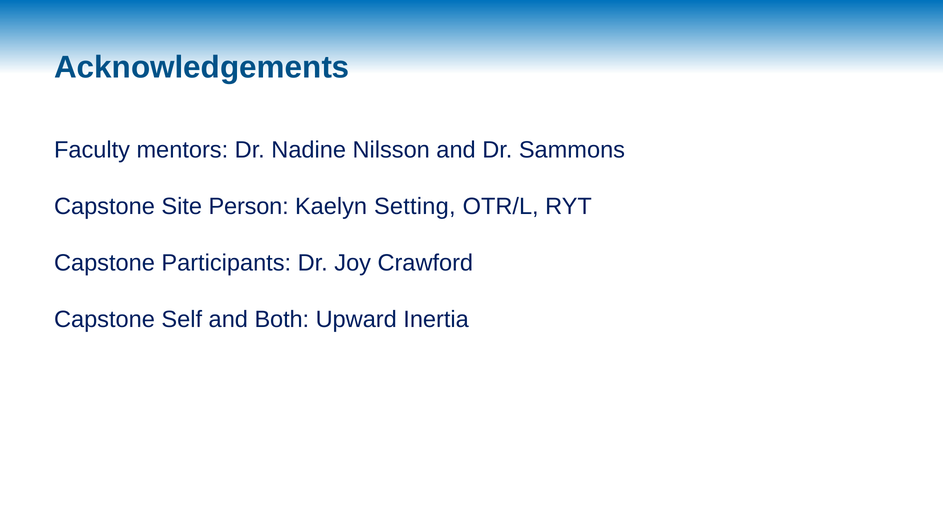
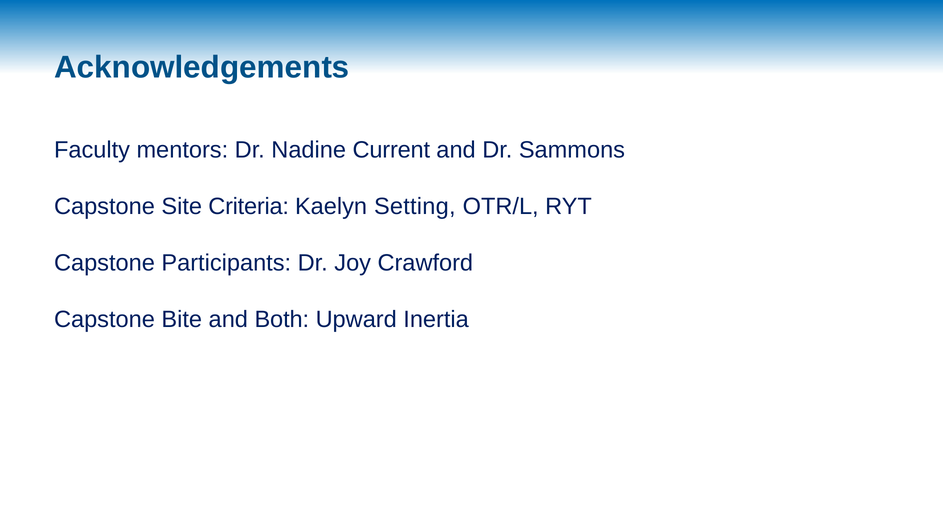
Nilsson: Nilsson -> Current
Person: Person -> Criteria
Self: Self -> Bite
